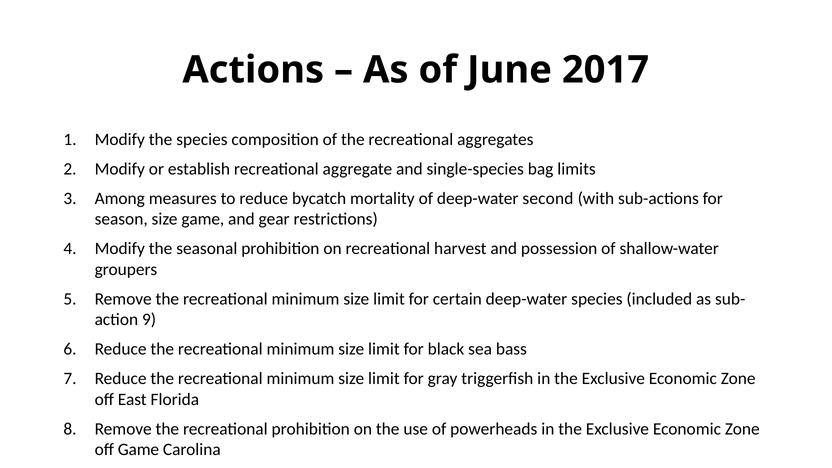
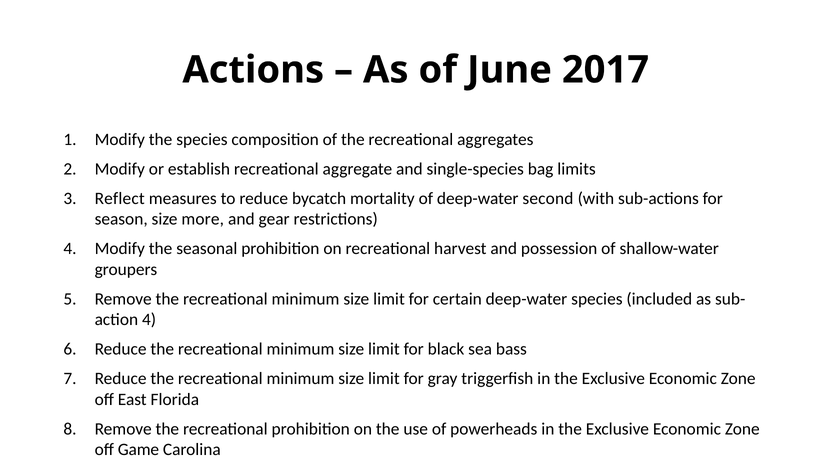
Among: Among -> Reflect
size game: game -> more
9 at (149, 320): 9 -> 4
